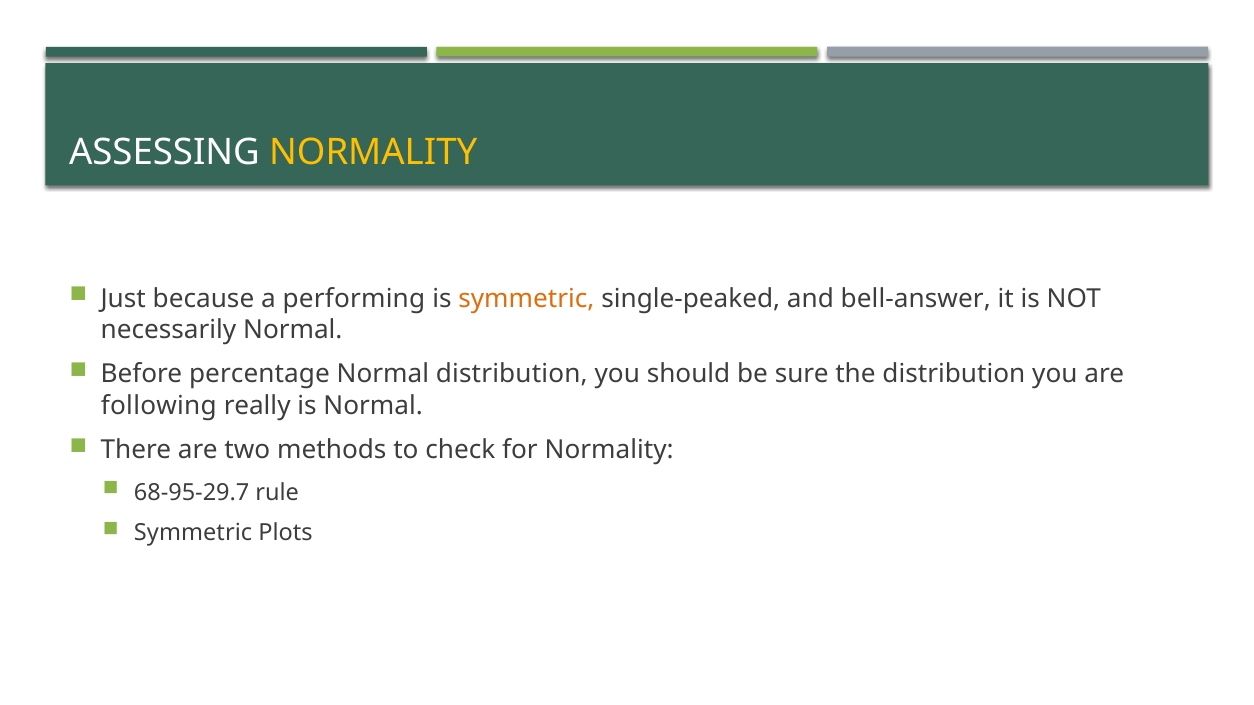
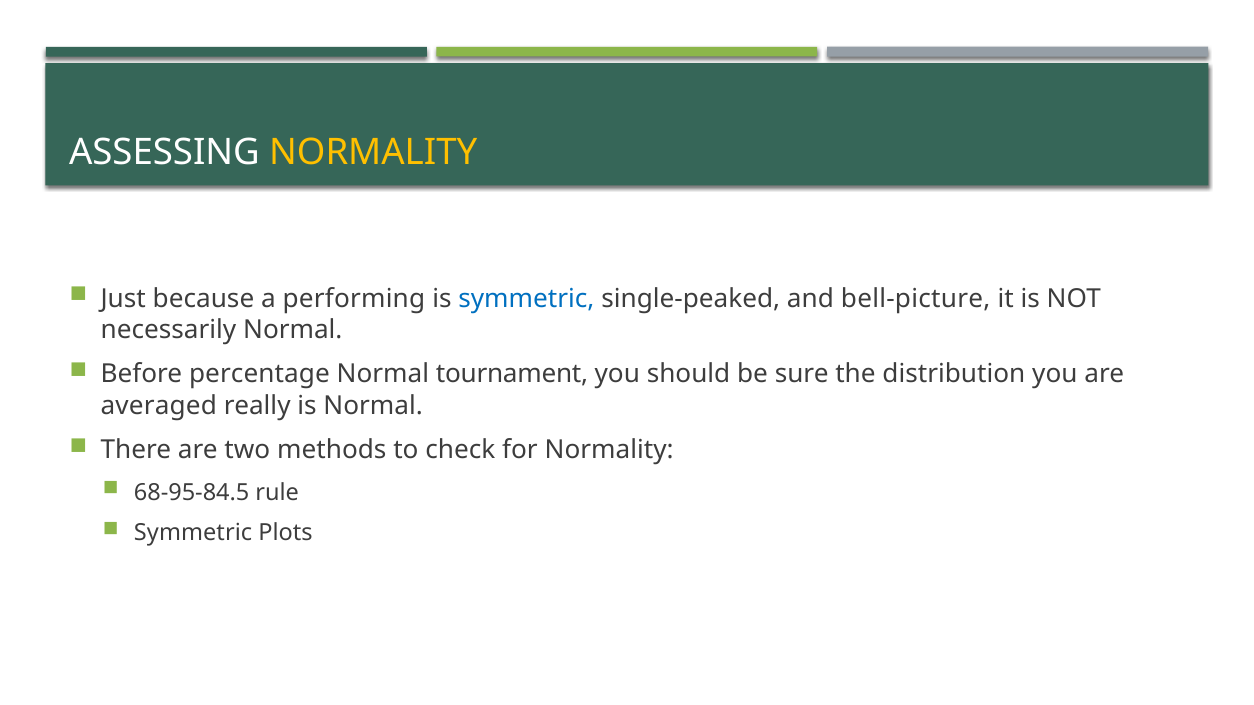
symmetric at (526, 299) colour: orange -> blue
bell-answer: bell-answer -> bell-picture
Normal distribution: distribution -> tournament
following: following -> averaged
68-95-29.7: 68-95-29.7 -> 68-95-84.5
